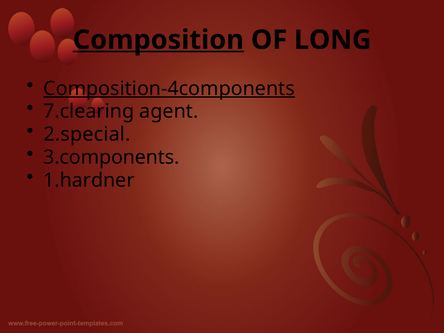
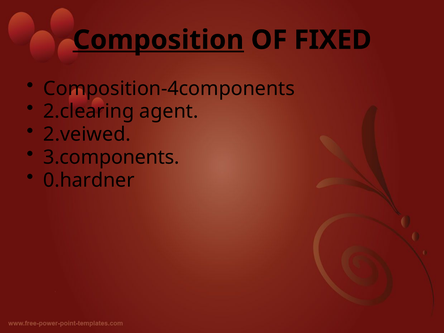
LONG: LONG -> FIXED
Composition-4components underline: present -> none
7.clearing: 7.clearing -> 2.clearing
2.special: 2.special -> 2.veiwed
1.hardner: 1.hardner -> 0.hardner
